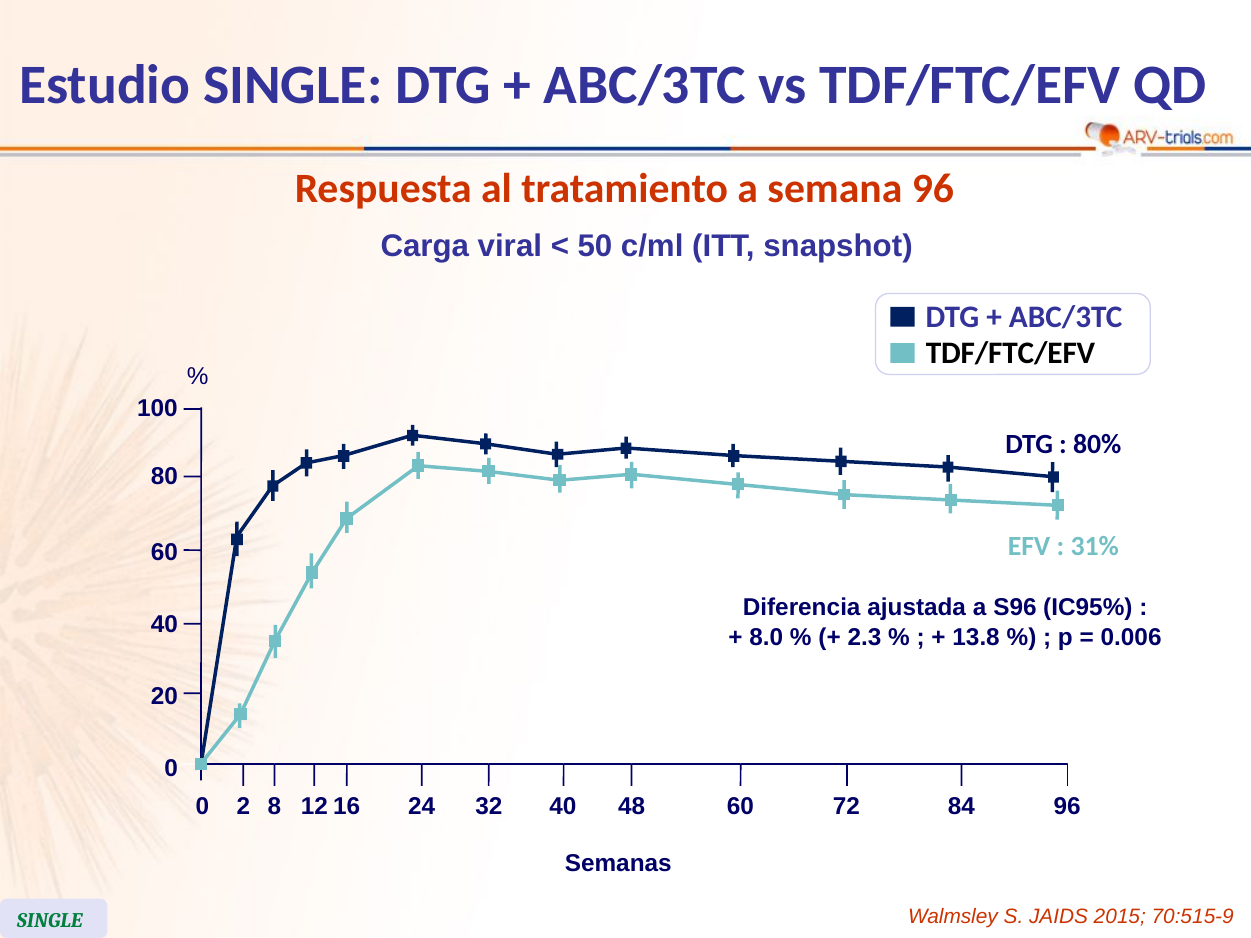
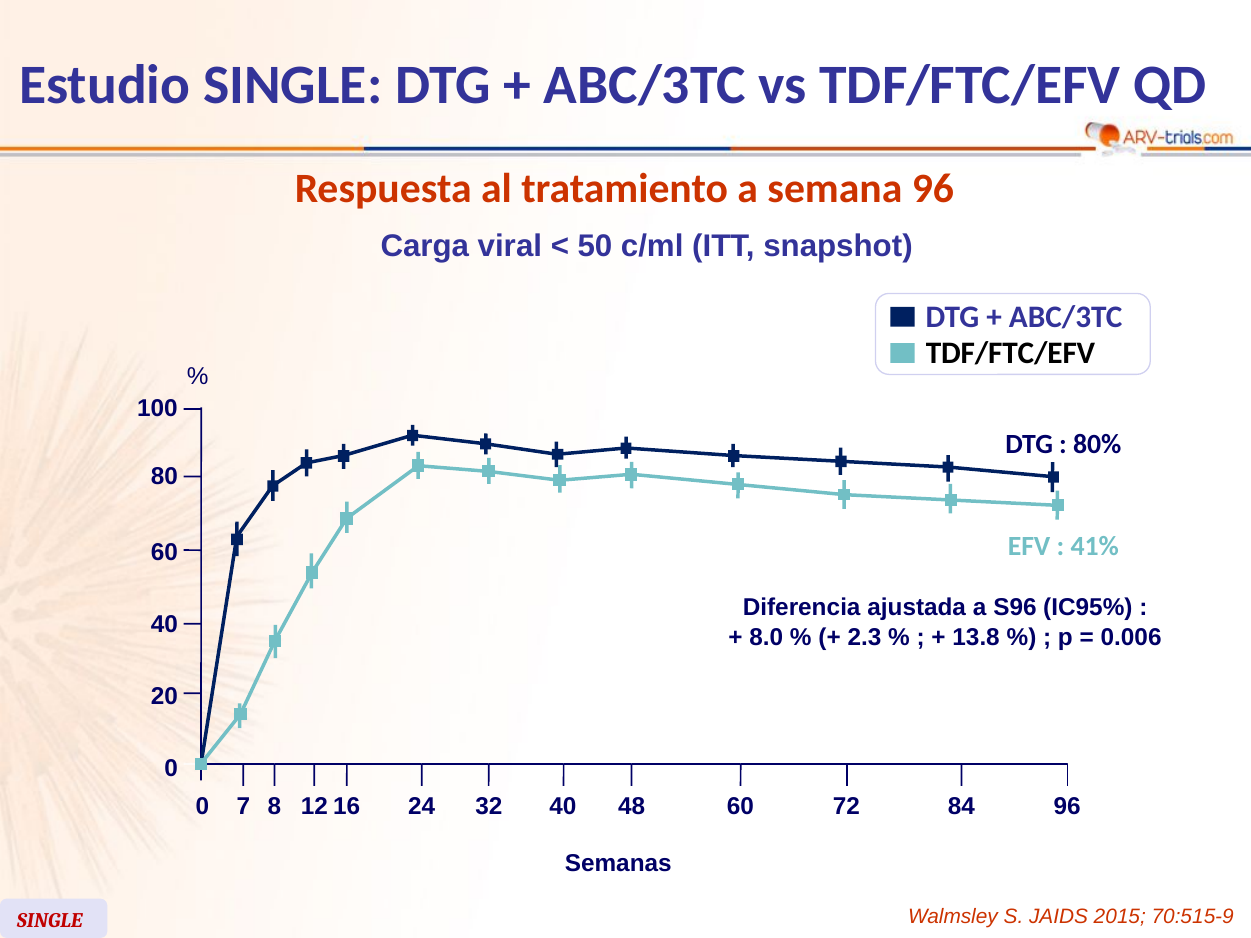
31%: 31% -> 41%
2: 2 -> 7
SINGLE at (50, 921) colour: green -> red
